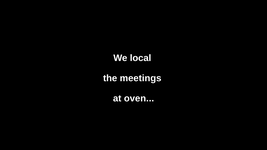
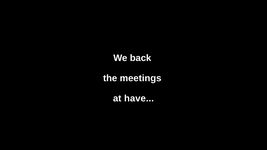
local: local -> back
oven: oven -> have
